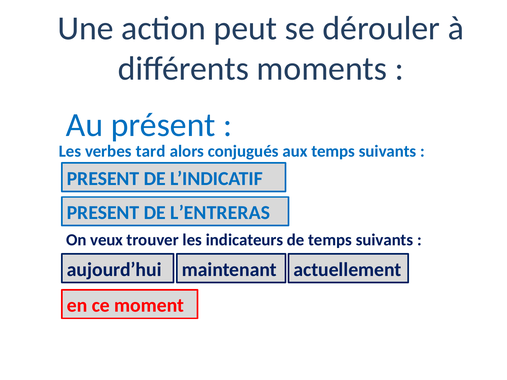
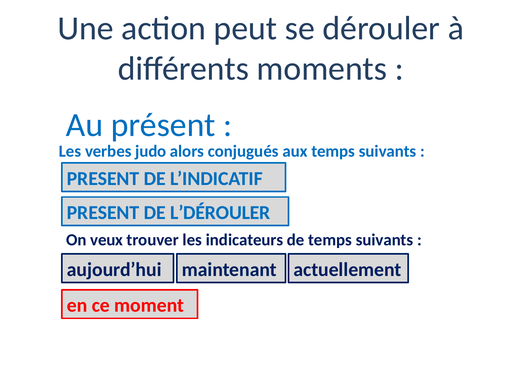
tard: tard -> judo
L’ENTRERAS: L’ENTRERAS -> L’DÉROULER
